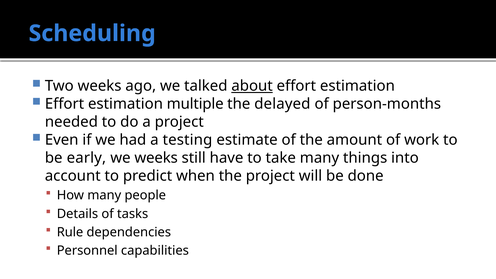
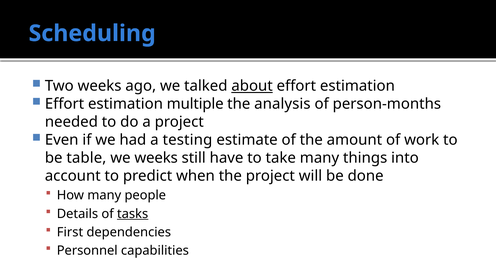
delayed: delayed -> analysis
early: early -> table
tasks underline: none -> present
Rule: Rule -> First
